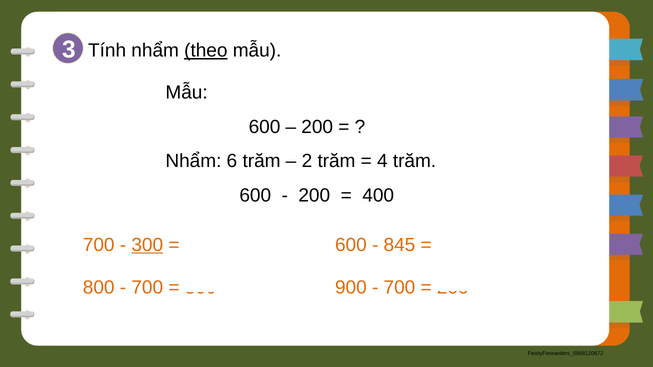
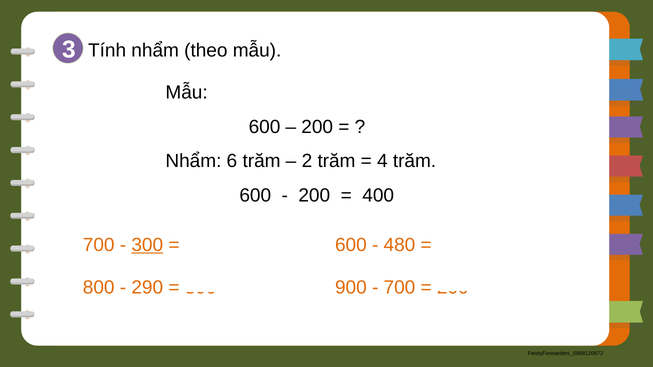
theo underline: present -> none
845: 845 -> 480
700 at (147, 288): 700 -> 290
